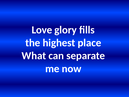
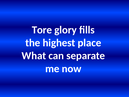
Love: Love -> Tore
